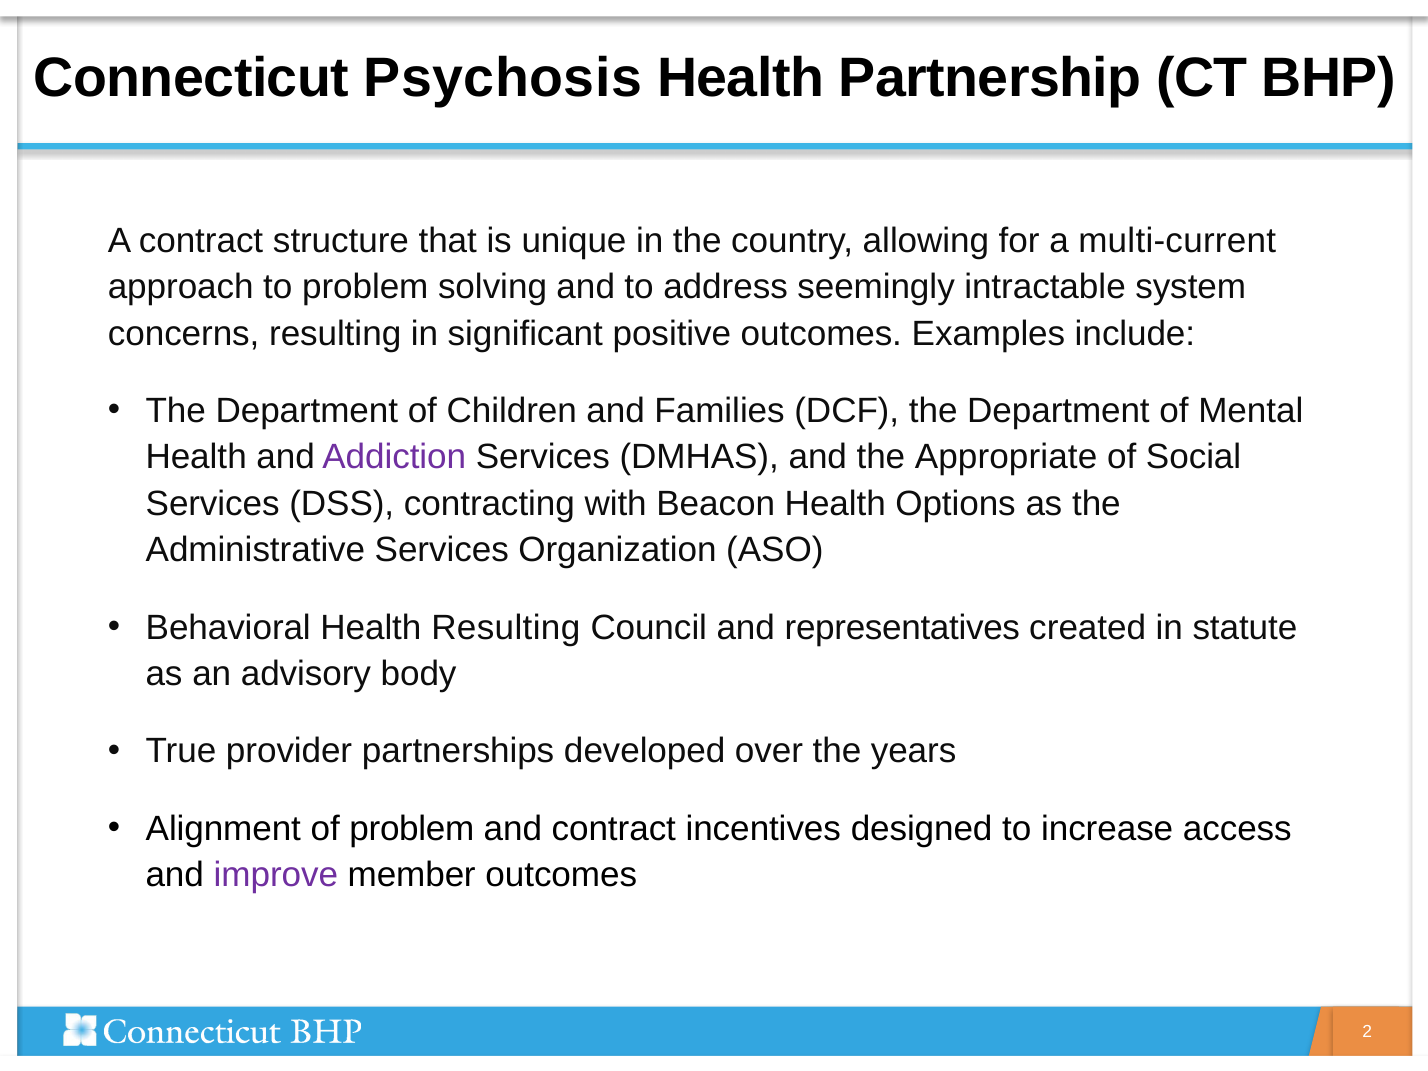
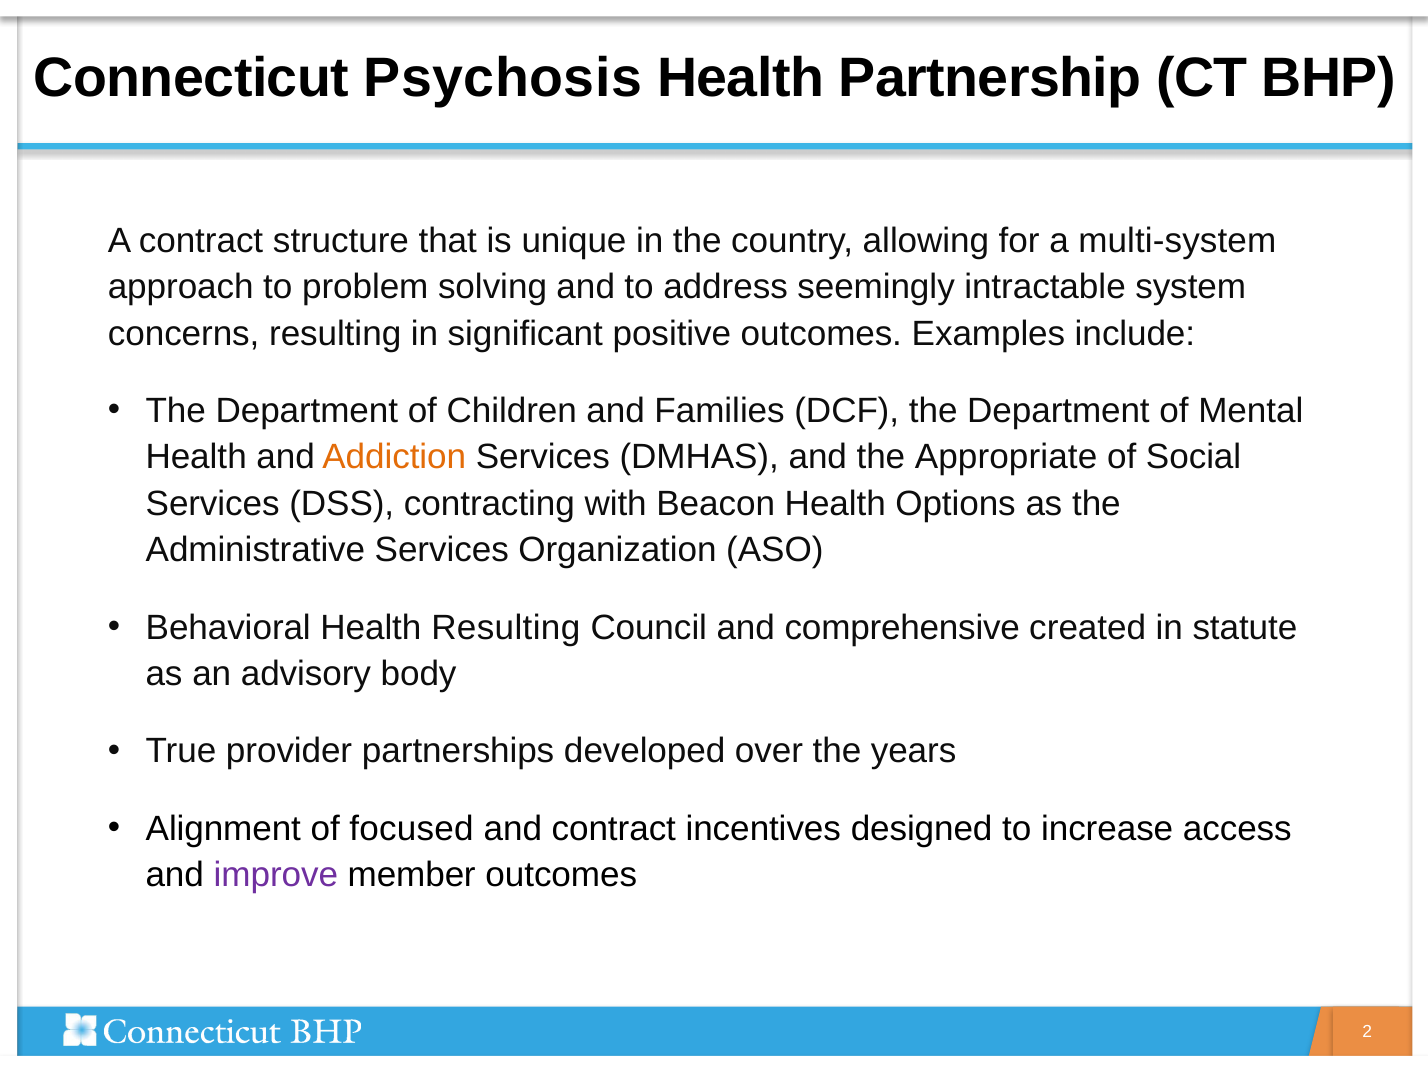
multi-current: multi-current -> multi-system
Addiction colour: purple -> orange
representatives: representatives -> comprehensive
of problem: problem -> focused
